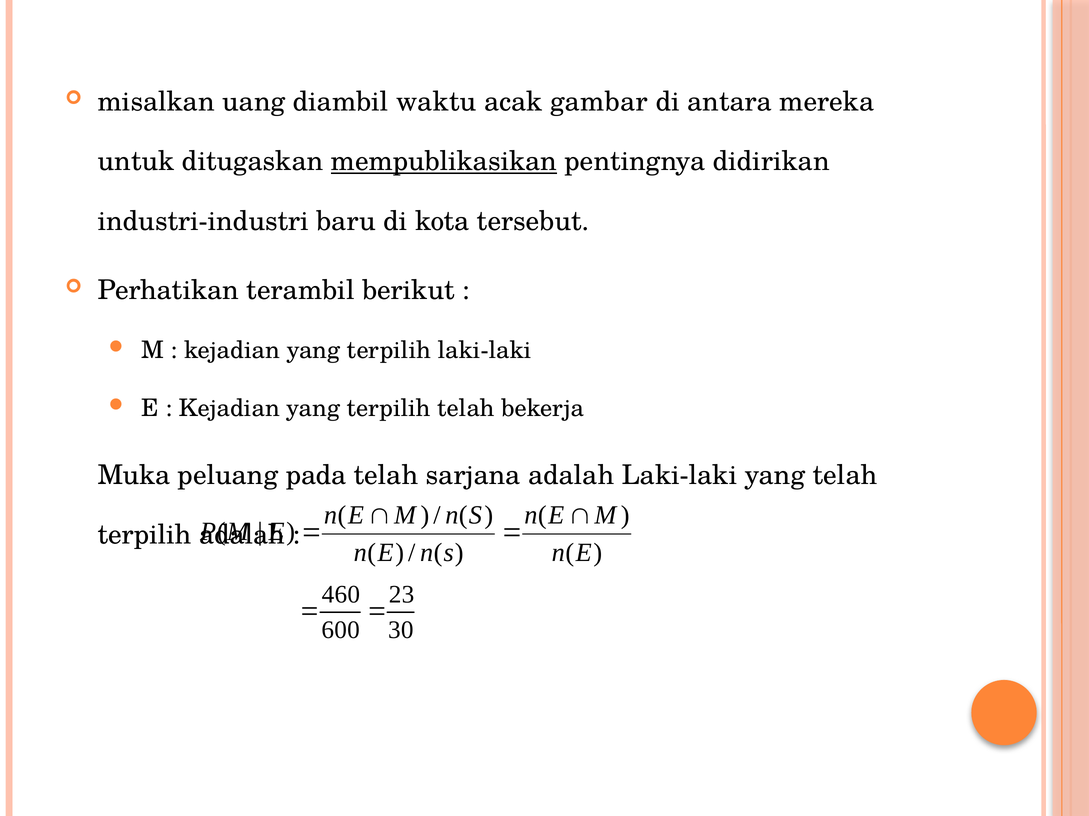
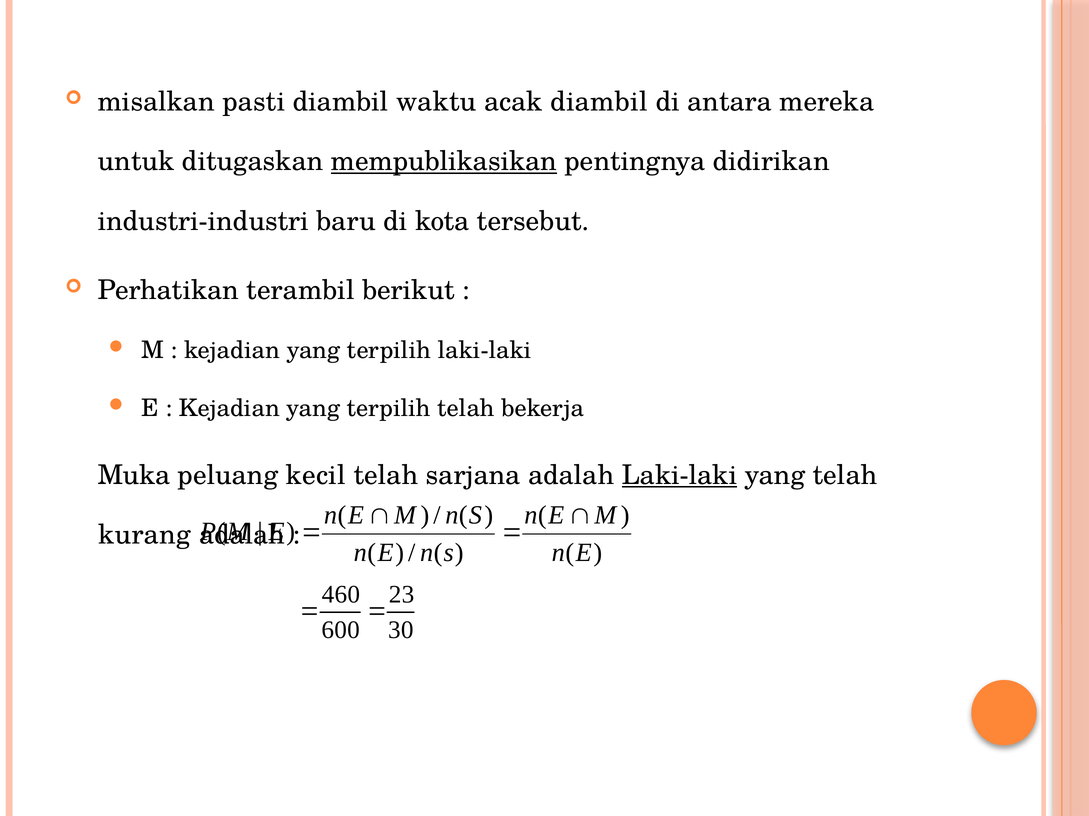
uang: uang -> pasti
acak gambar: gambar -> diambil
pada: pada -> kecil
Laki-laki at (679, 476) underline: none -> present
terpilih at (145, 535): terpilih -> kurang
